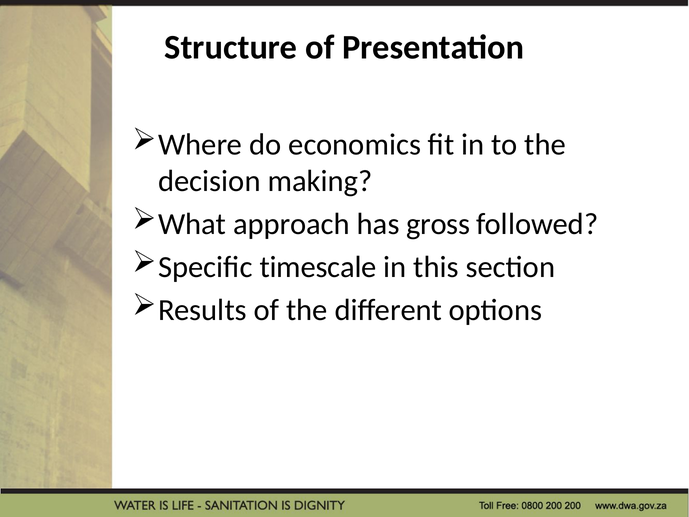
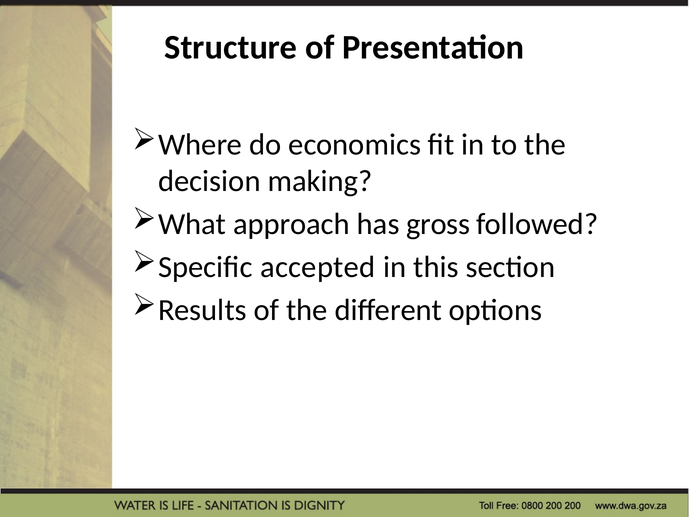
timescale: timescale -> accepted
